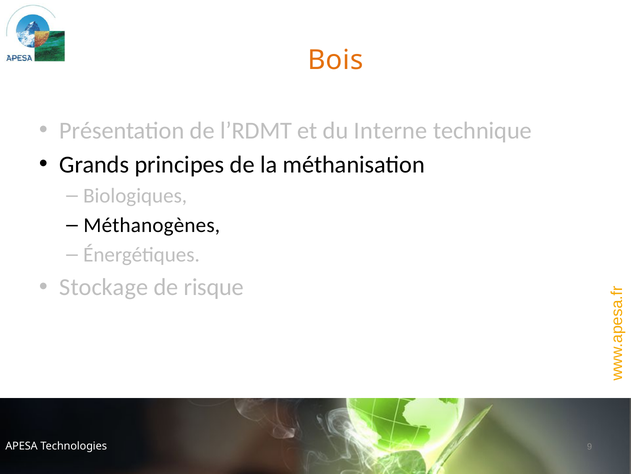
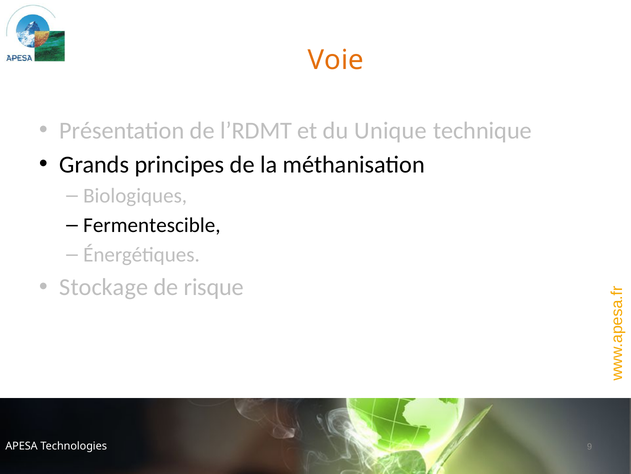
Bois: Bois -> Voie
Interne: Interne -> Unique
Méthanogènes: Méthanogènes -> Fermentescible
